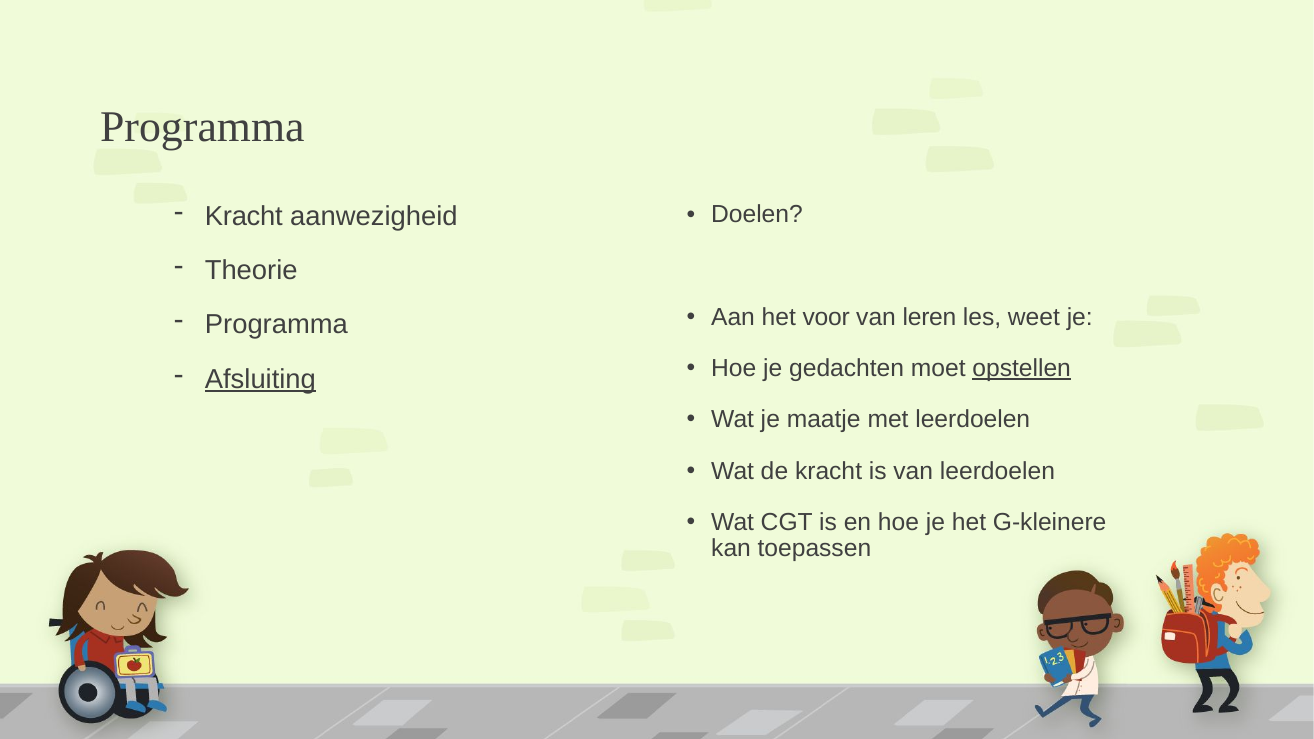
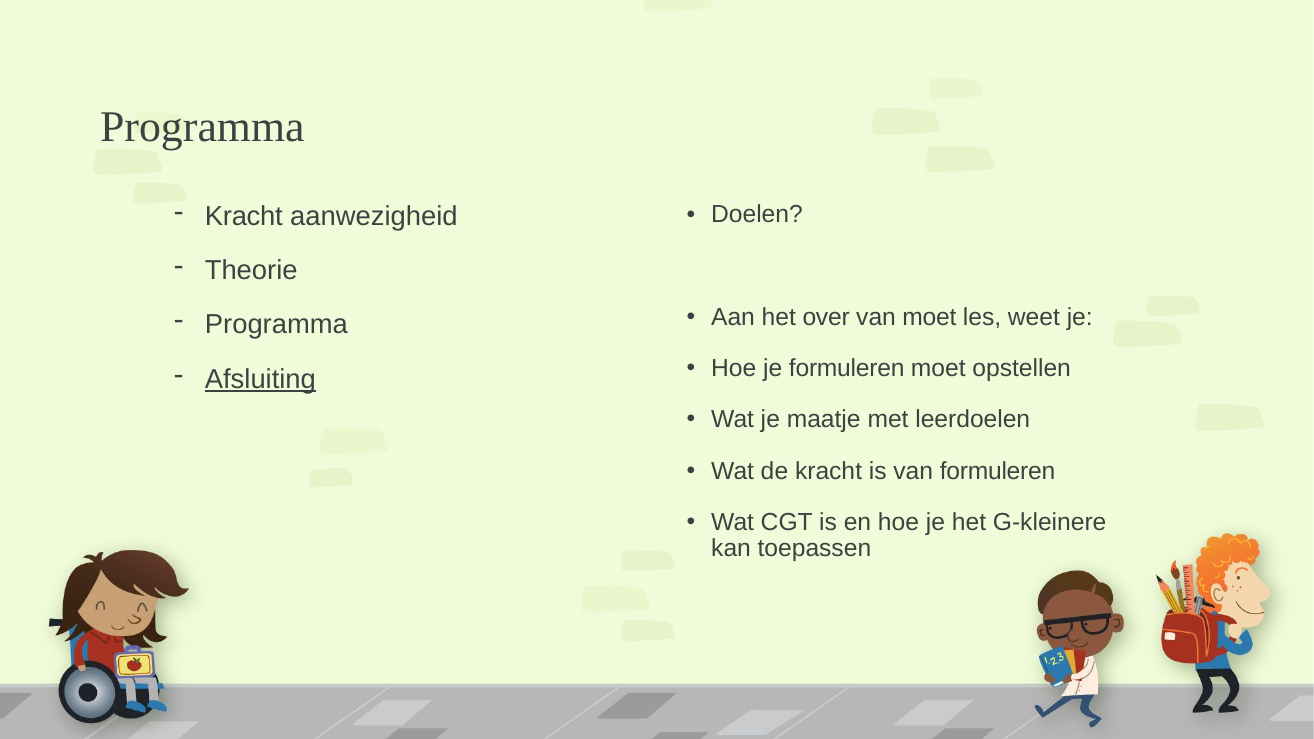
voor: voor -> over
van leren: leren -> moet
je gedachten: gedachten -> formuleren
opstellen underline: present -> none
van leerdoelen: leerdoelen -> formuleren
